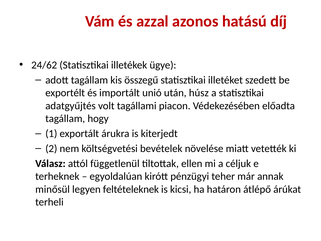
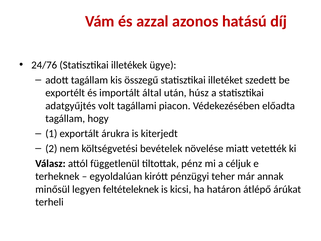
24/62: 24/62 -> 24/76
unió: unió -> által
ellen: ellen -> pénz
